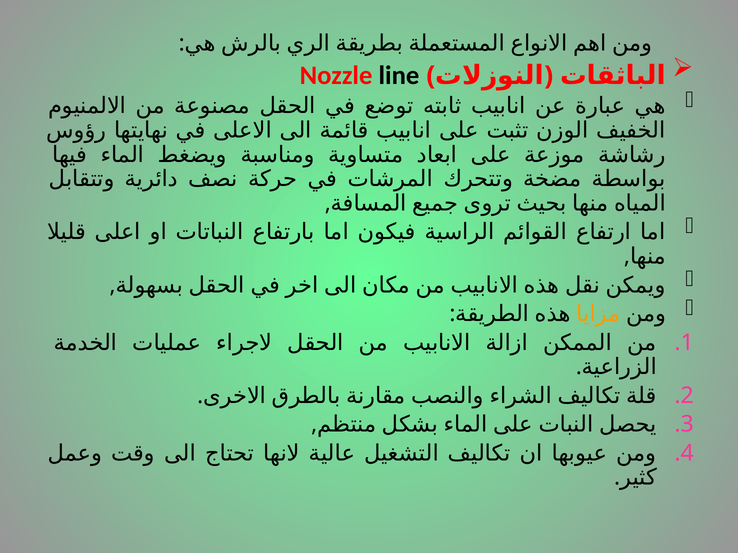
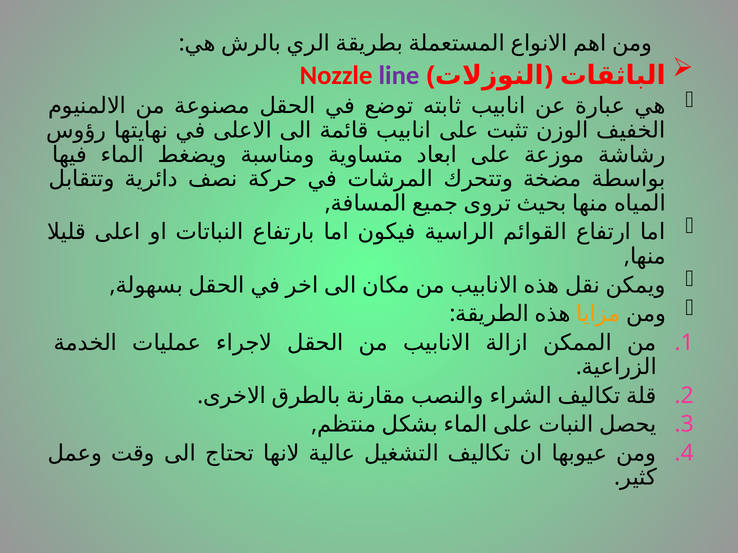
line colour: black -> purple
